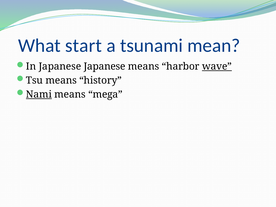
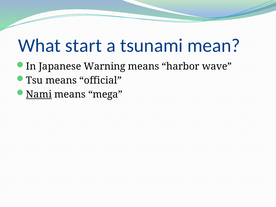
Japanese Japanese: Japanese -> Warning
wave underline: present -> none
history: history -> official
